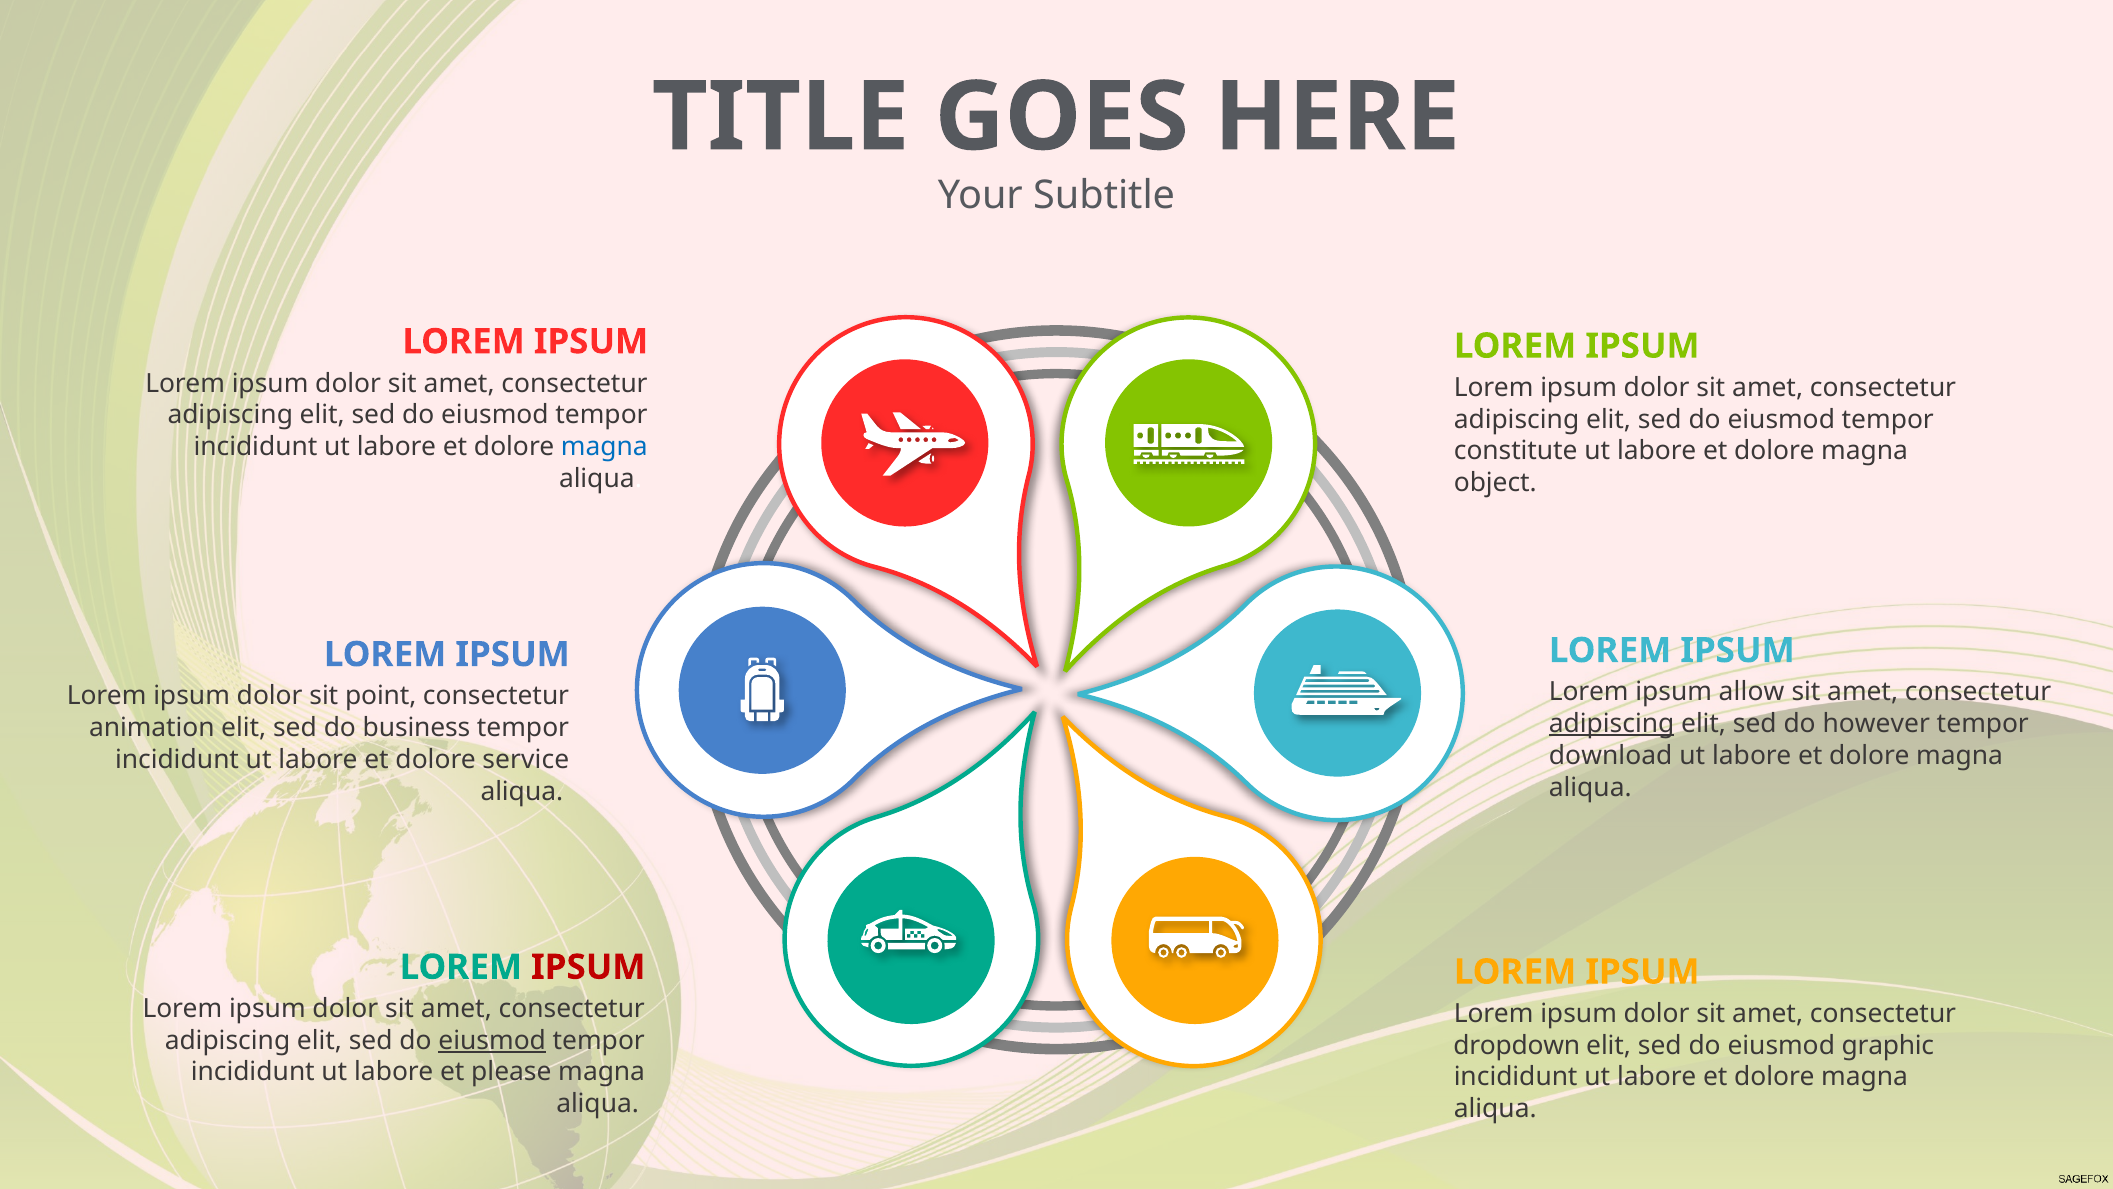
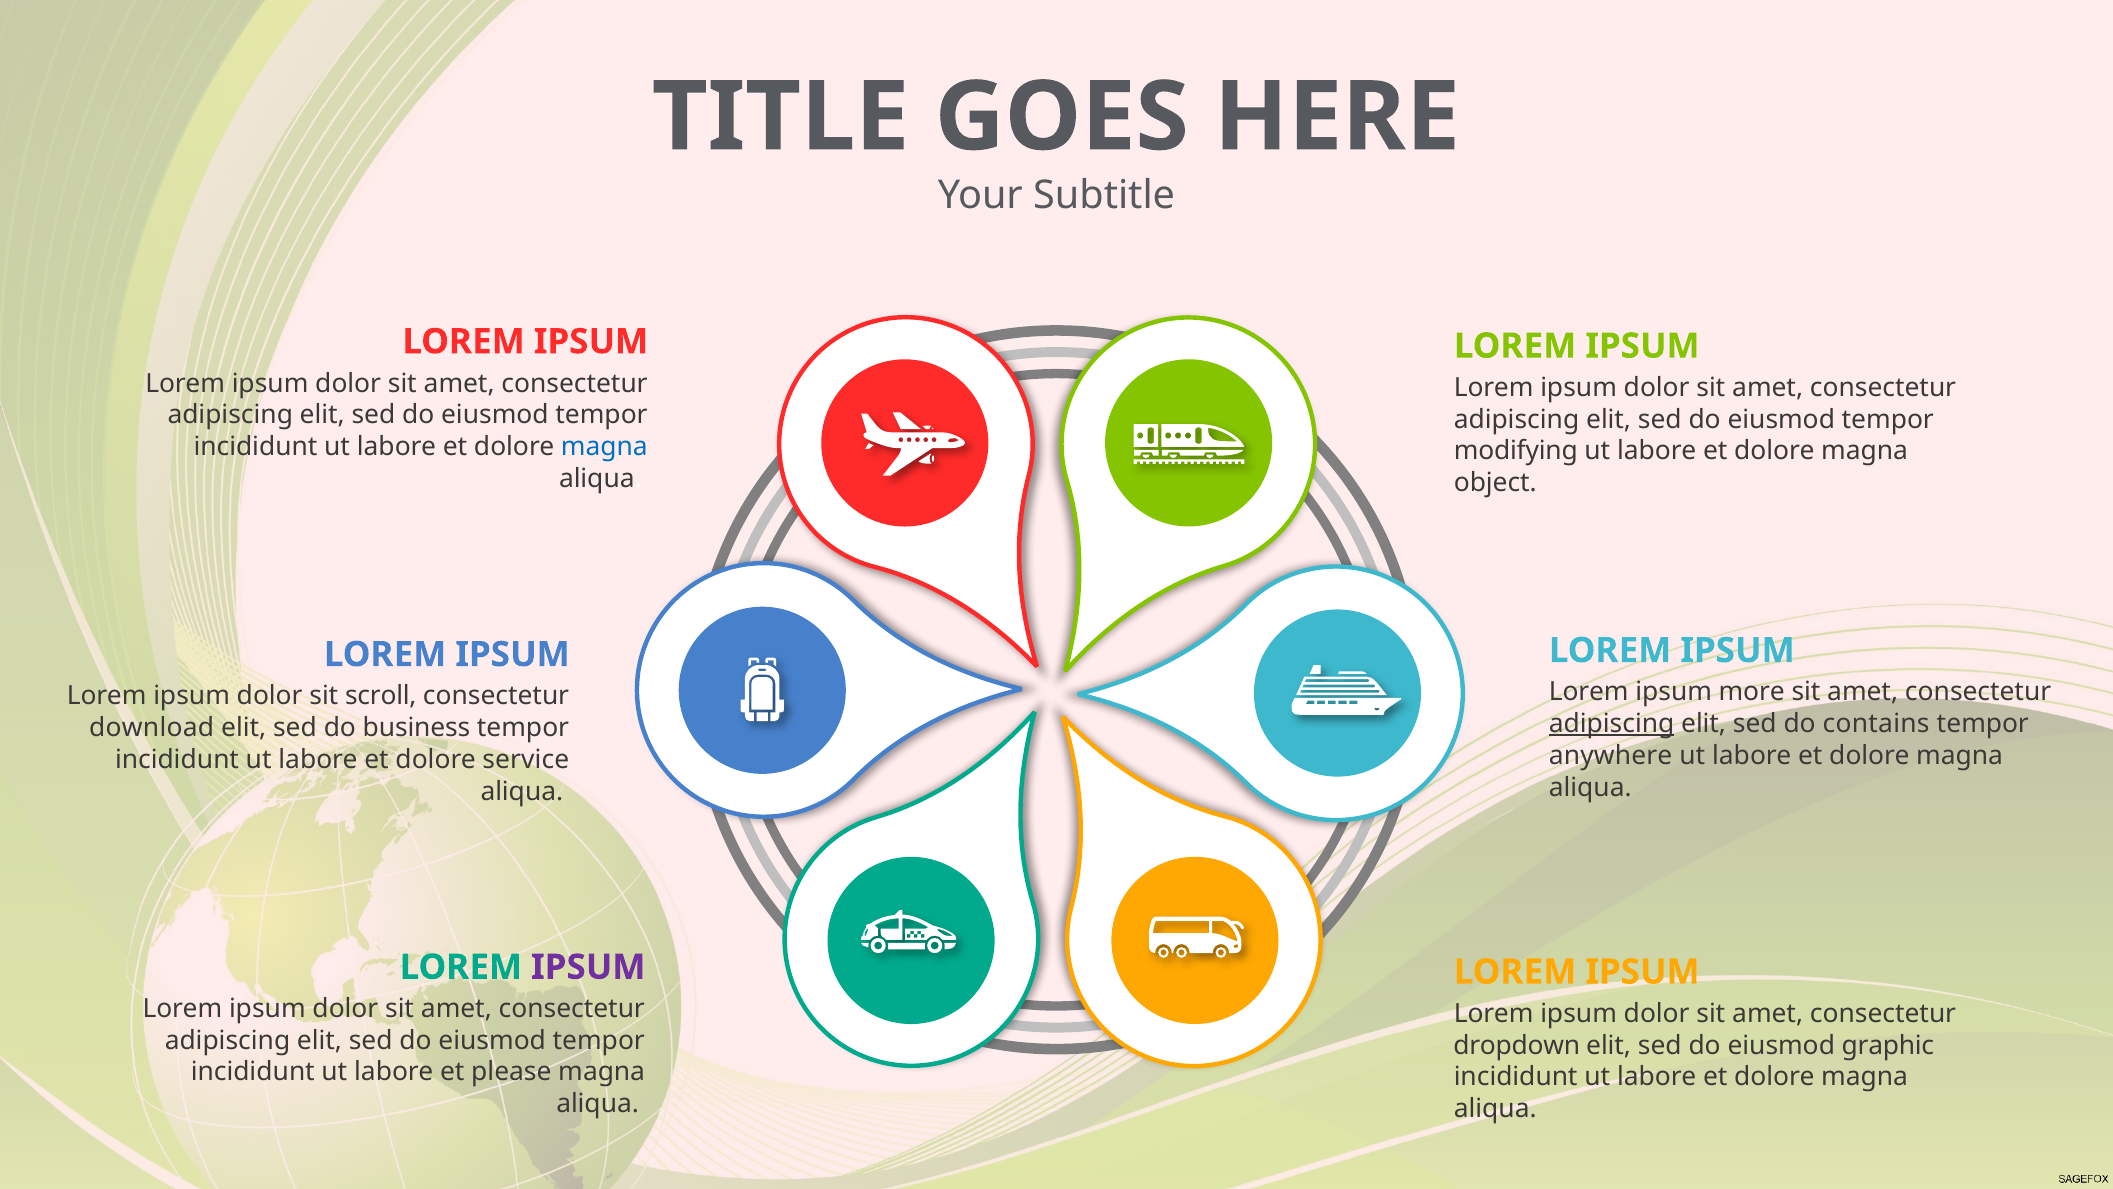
constitute: constitute -> modifying
allow: allow -> more
point: point -> scroll
however: however -> contains
animation: animation -> download
download: download -> anywhere
IPSUM at (588, 967) colour: red -> purple
eiusmod at (492, 1040) underline: present -> none
